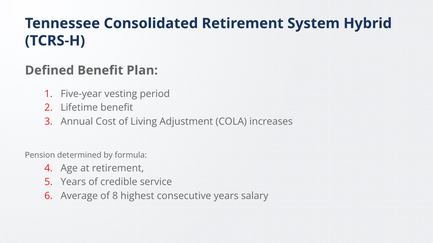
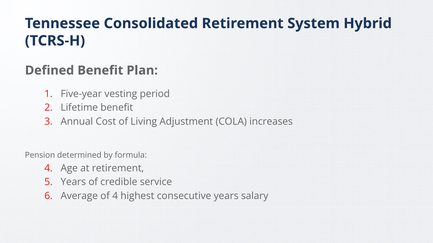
of 8: 8 -> 4
